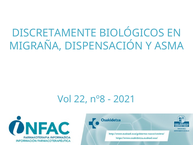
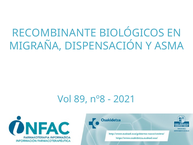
DISCRETAMENTE: DISCRETAMENTE -> RECOMBINANTE
22: 22 -> 89
